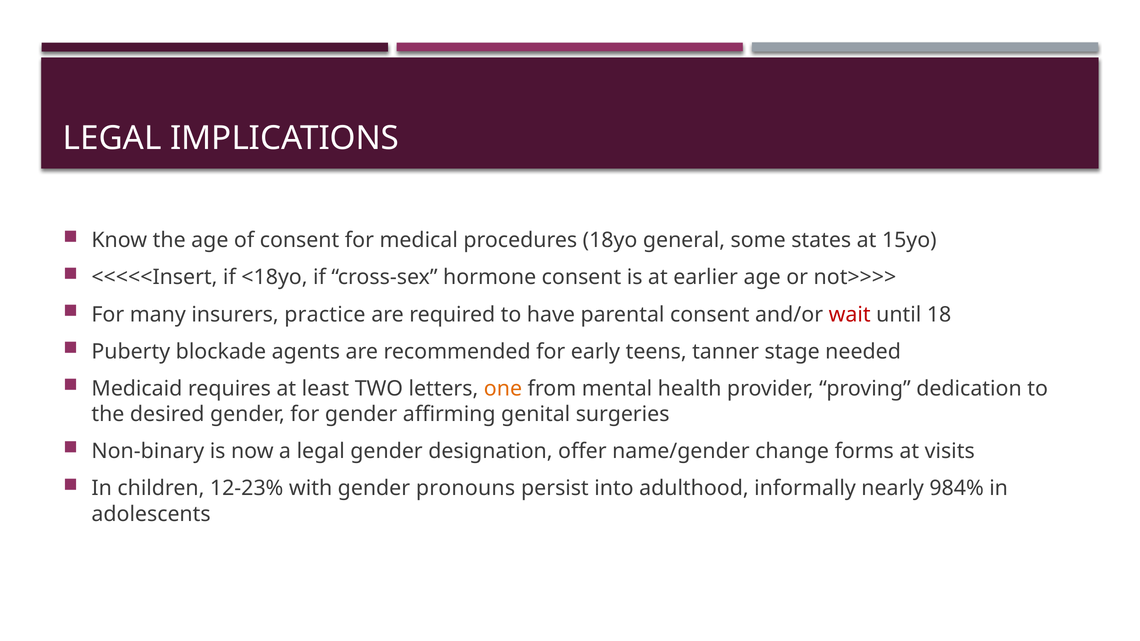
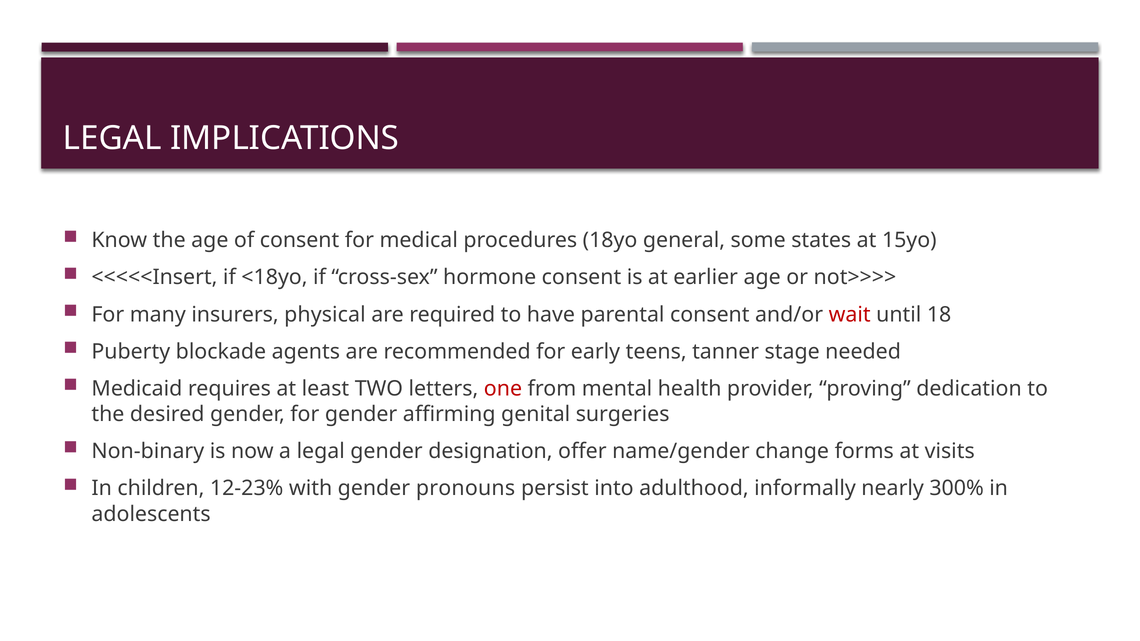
practice: practice -> physical
one colour: orange -> red
984%: 984% -> 300%
